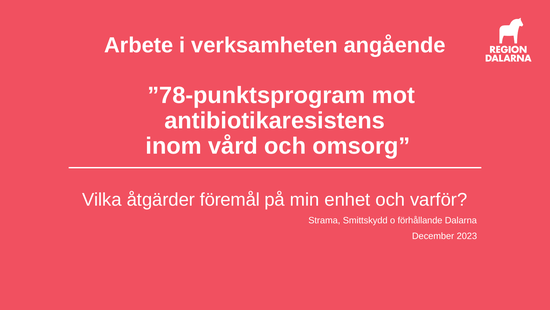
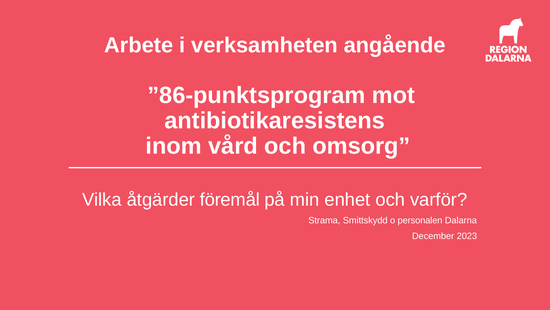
”78-punktsprogram: ”78-punktsprogram -> ”86-punktsprogram
förhållande: förhållande -> personalen
